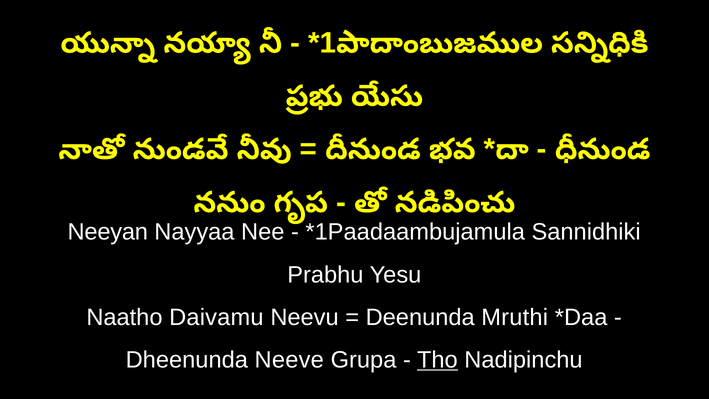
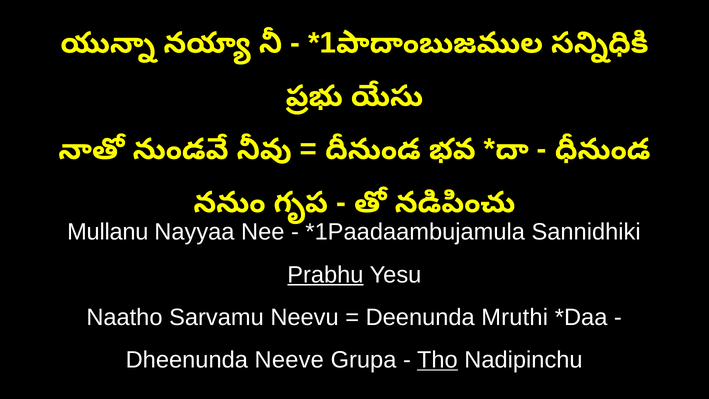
Neeyan: Neeyan -> Mullanu
Prabhu underline: none -> present
Daivamu: Daivamu -> Sarvamu
